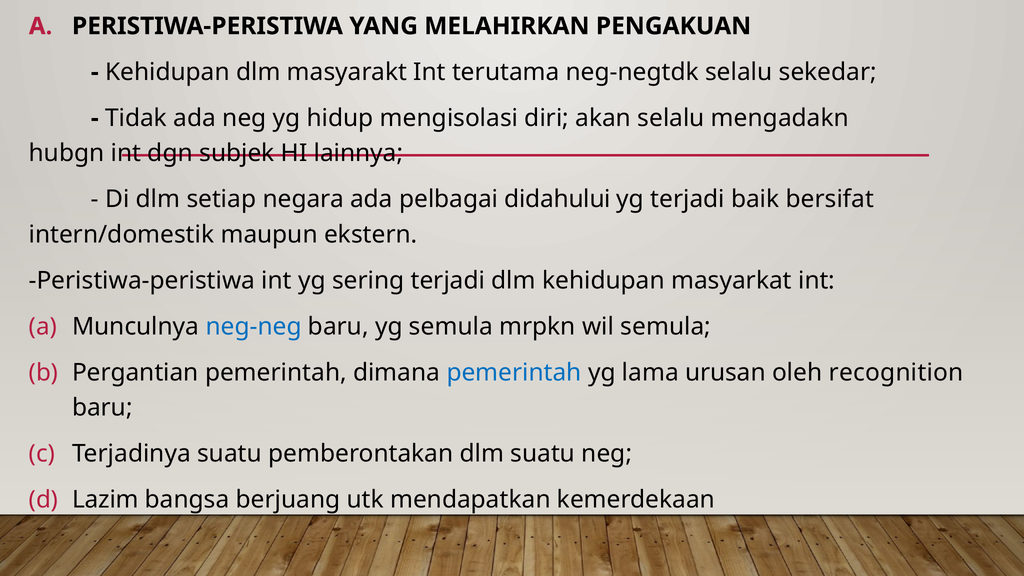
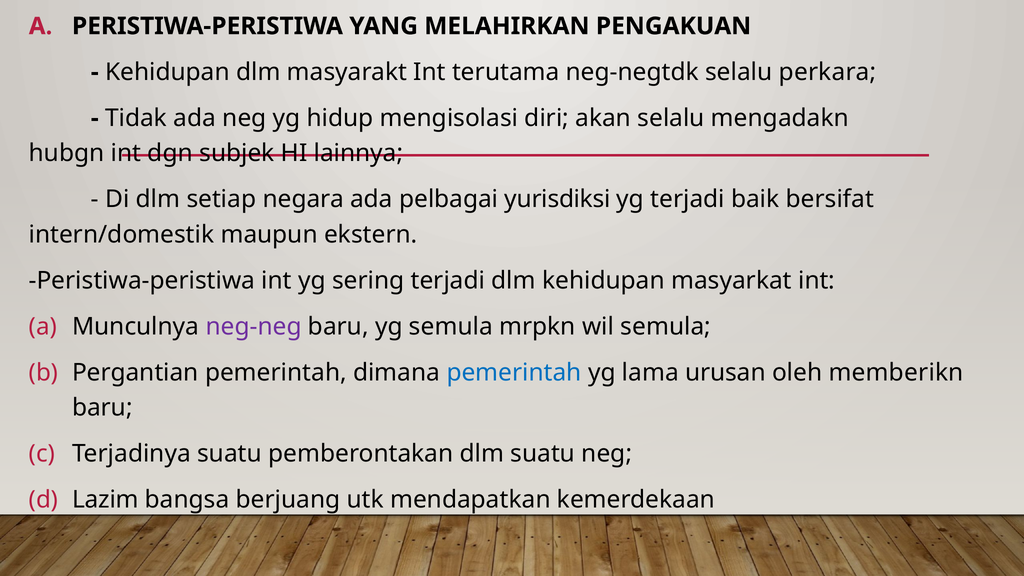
sekedar: sekedar -> perkara
didahului: didahului -> yurisdiksi
neg-neg colour: blue -> purple
recognition: recognition -> memberikn
